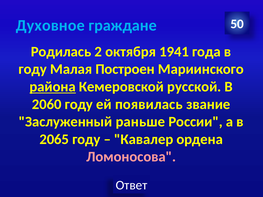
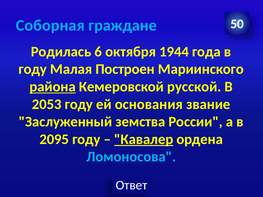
Духовное: Духовное -> Соборная
2: 2 -> 6
1941: 1941 -> 1944
2060: 2060 -> 2053
появилась: появилась -> основания
раньше: раньше -> земства
2065: 2065 -> 2095
Кавалер underline: none -> present
Ломоносова colour: pink -> light blue
